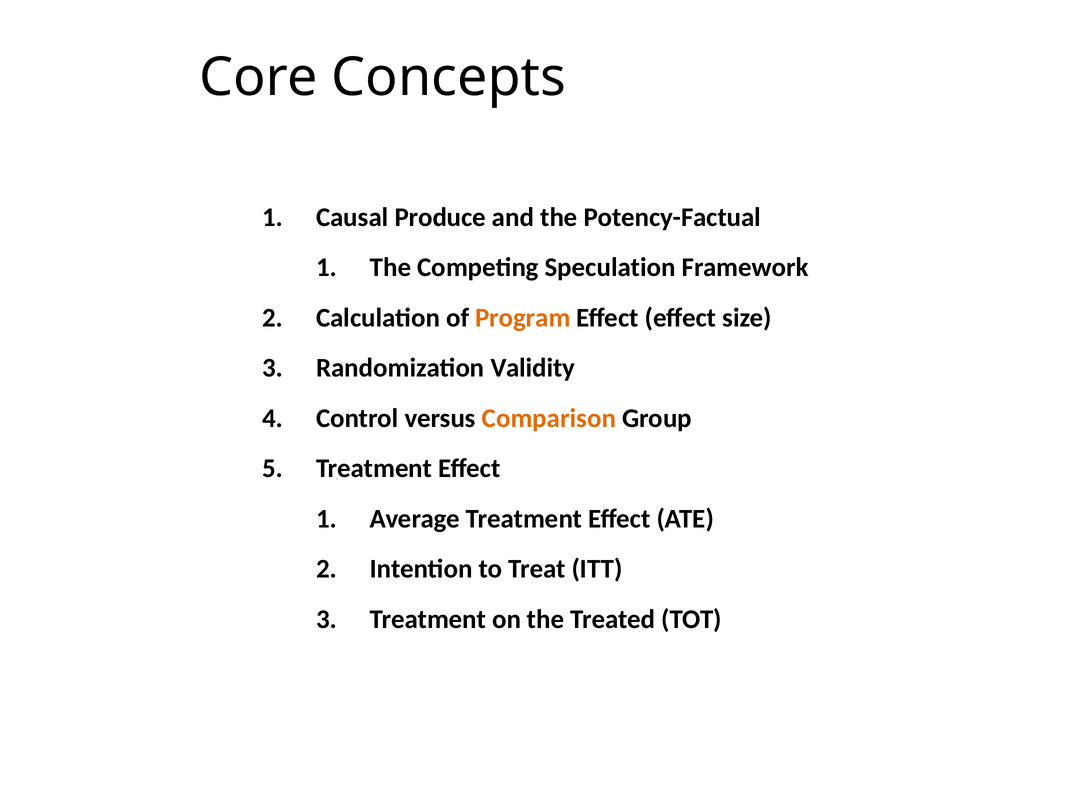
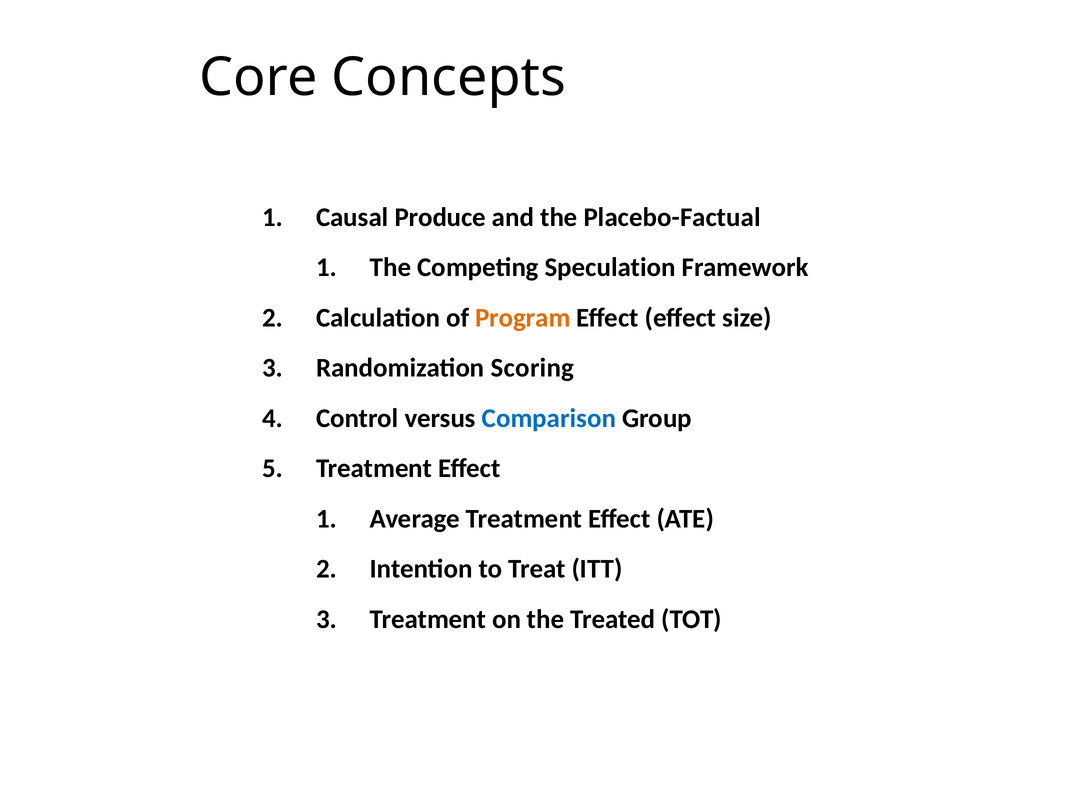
Potency-Factual: Potency-Factual -> Placebo-Factual
Validity: Validity -> Scoring
Comparison colour: orange -> blue
